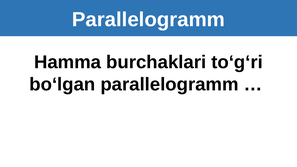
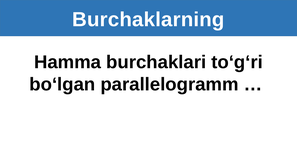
Parallelogramm at (148, 20): Parallelogramm -> Burchaklarning
